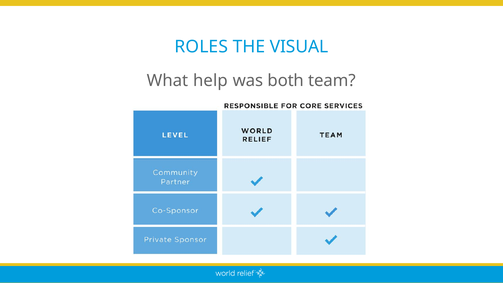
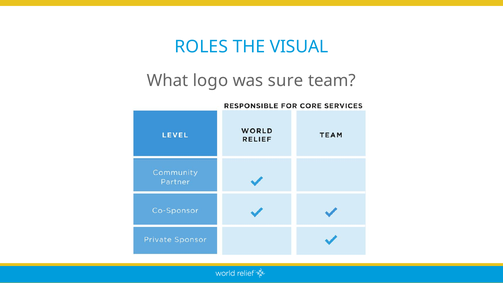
help: help -> logo
both: both -> sure
